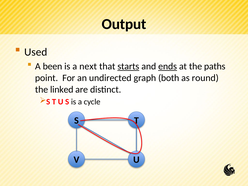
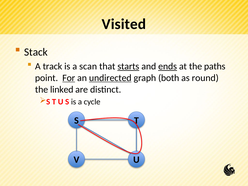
Output: Output -> Visited
Used: Used -> Stack
been: been -> track
next: next -> scan
For underline: none -> present
undirected underline: none -> present
